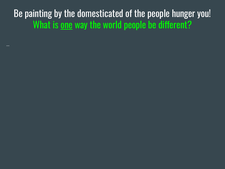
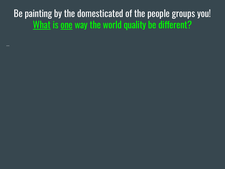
hunger: hunger -> groups
What underline: none -> present
world people: people -> quality
